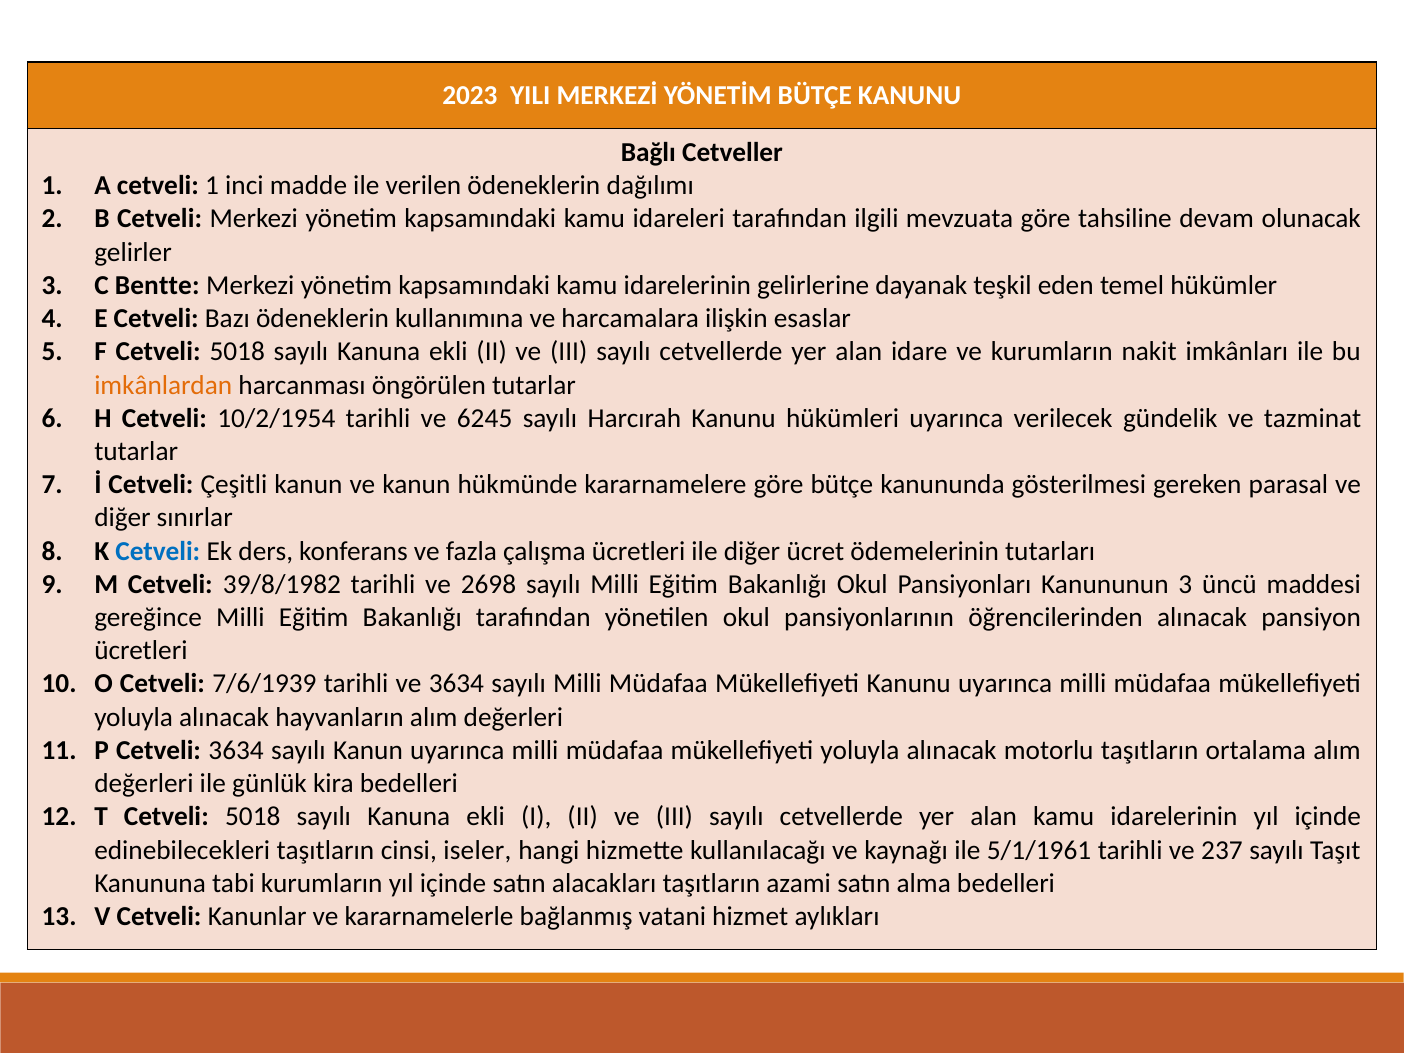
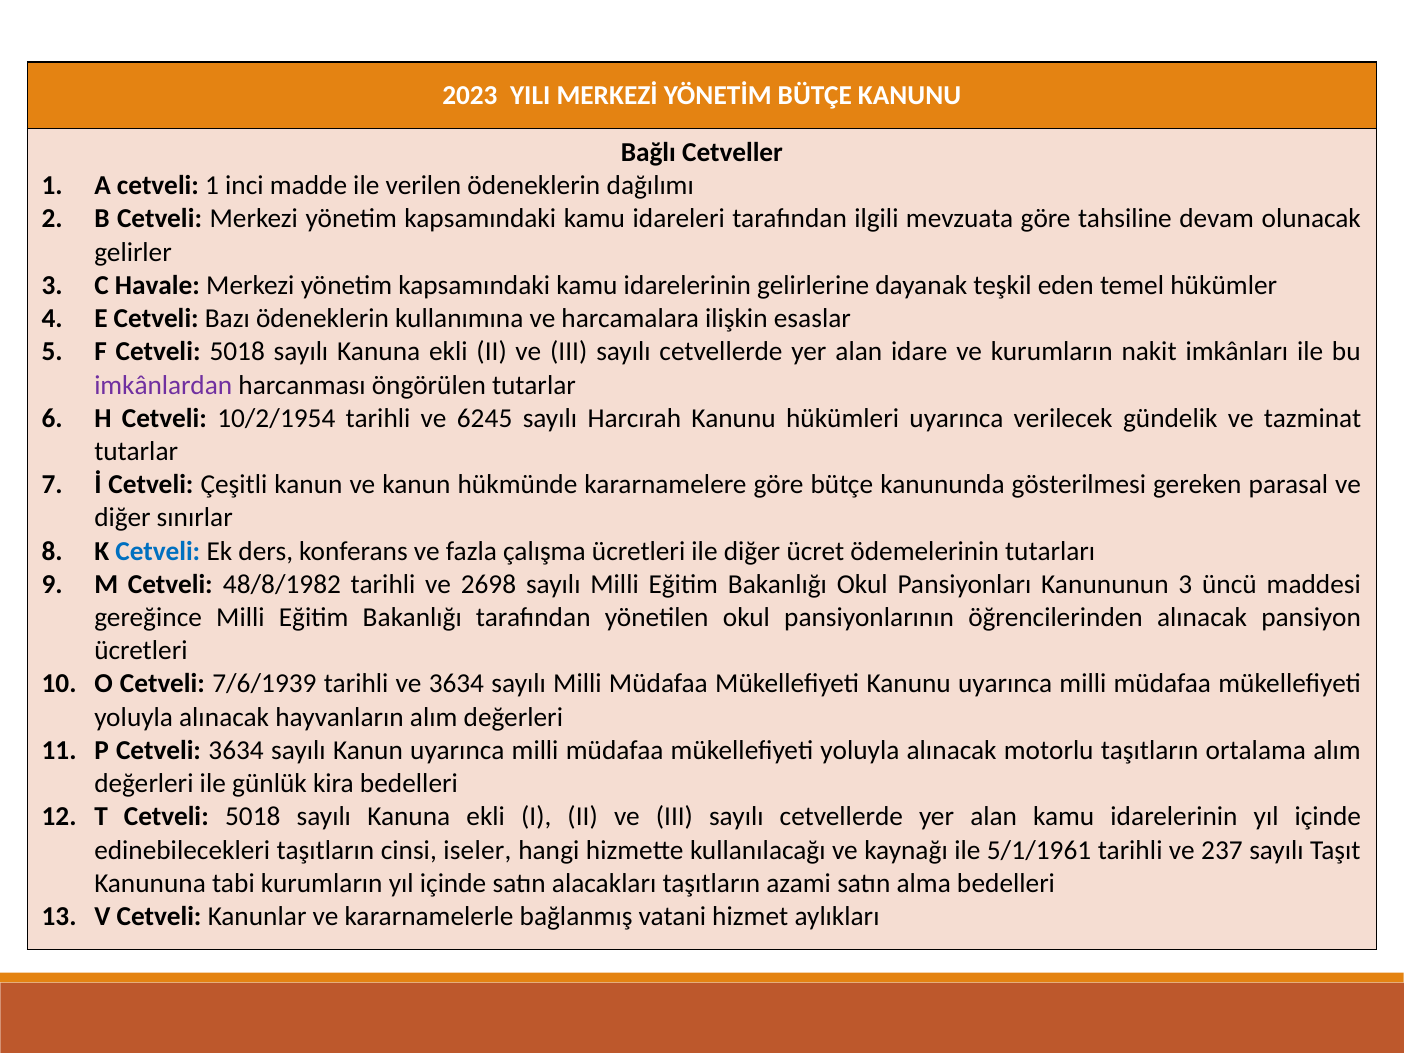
Bentte: Bentte -> Havale
imkânlardan colour: orange -> purple
39/8/1982: 39/8/1982 -> 48/8/1982
